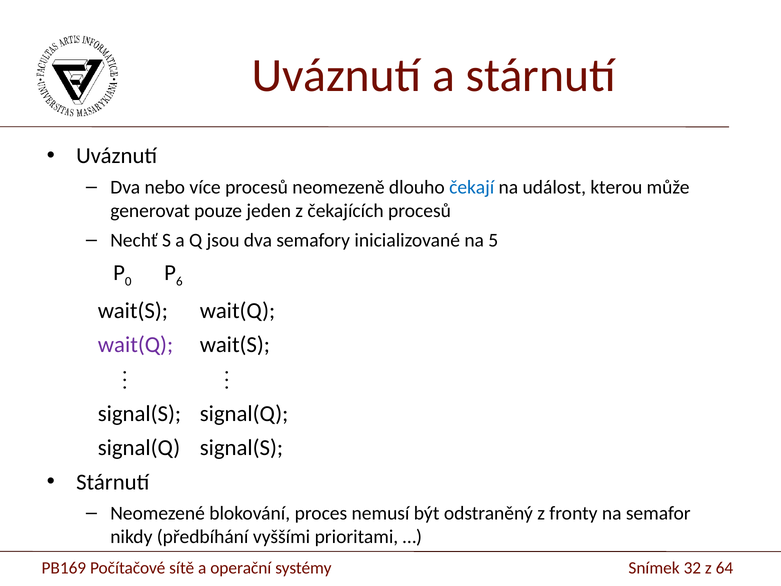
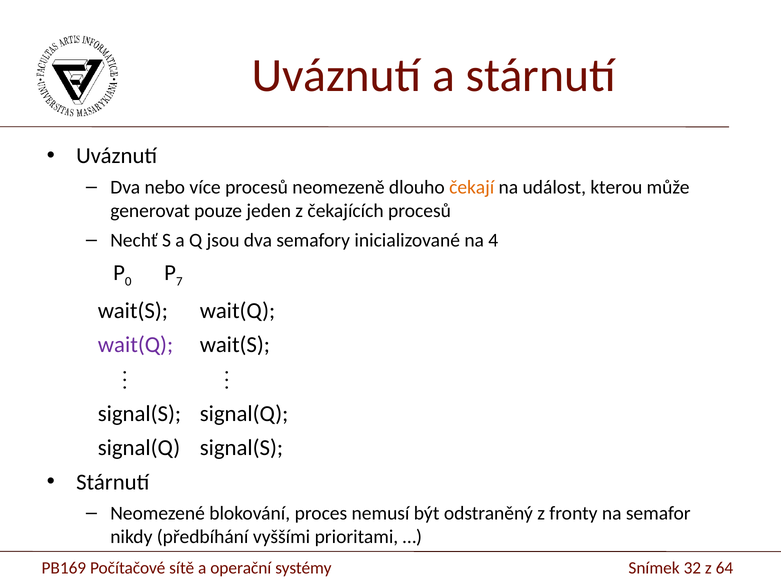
čekají colour: blue -> orange
5: 5 -> 4
6: 6 -> 7
